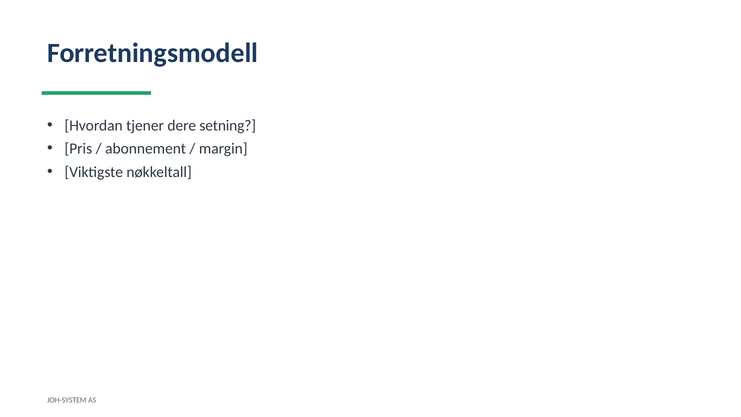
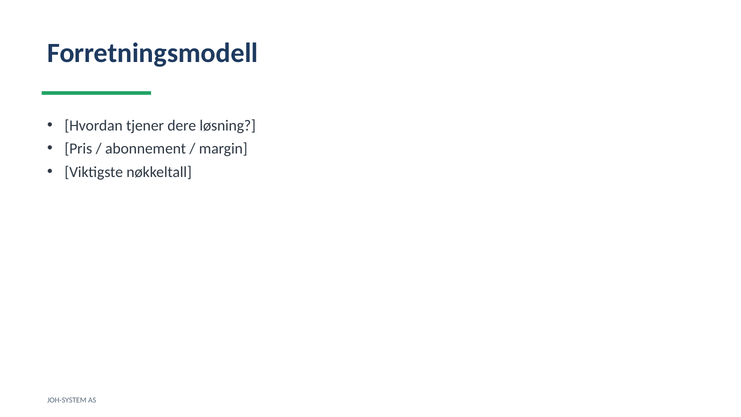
setning: setning -> løsning
